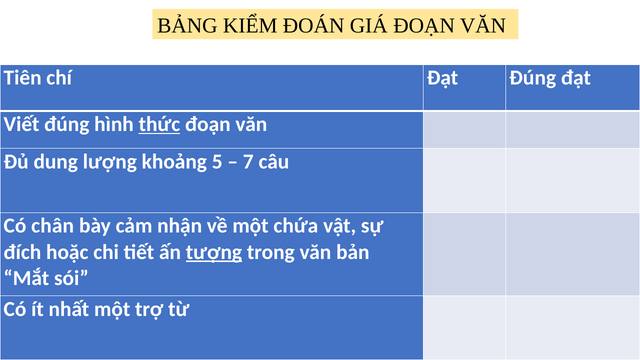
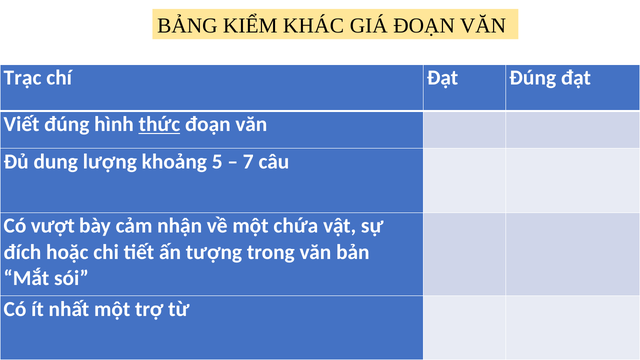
ĐOÁN: ĐOÁN -> KHÁC
Tiên: Tiên -> Trạc
chân: chân -> vượt
tượng underline: present -> none
